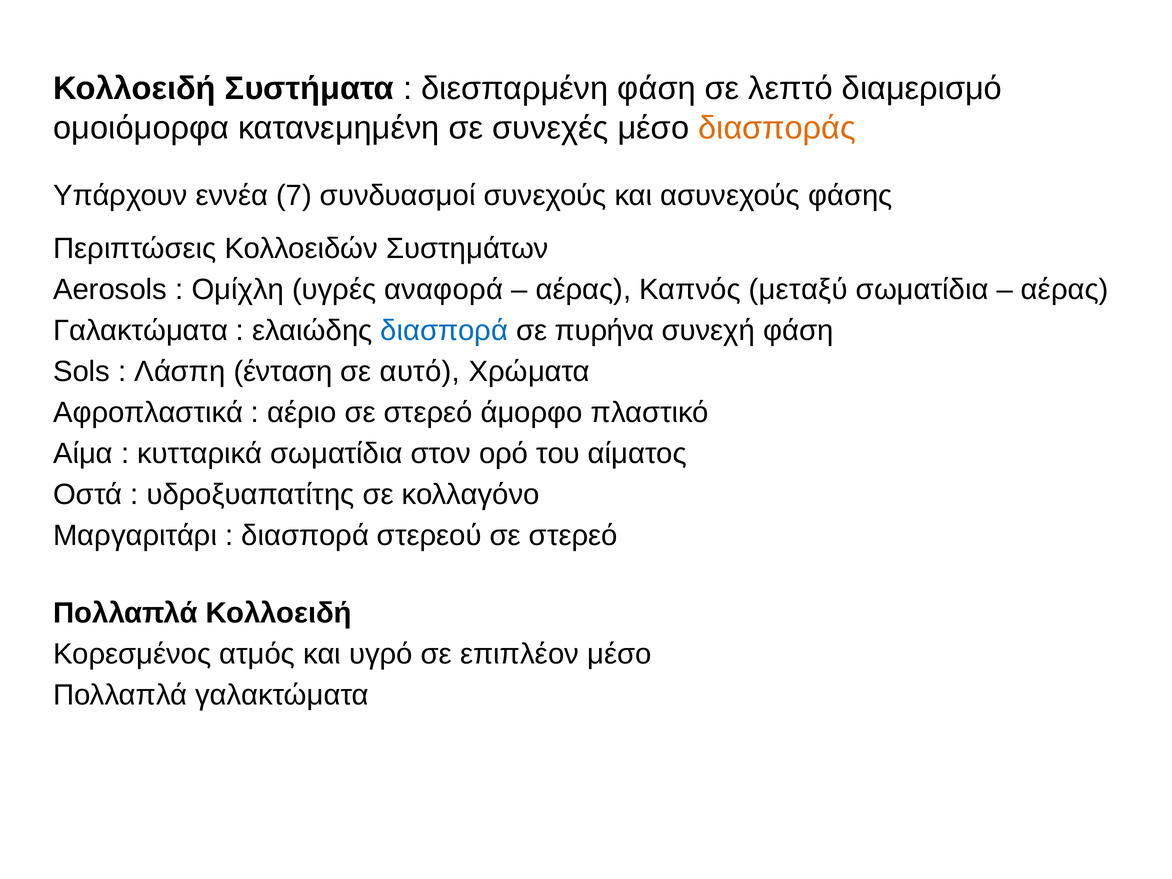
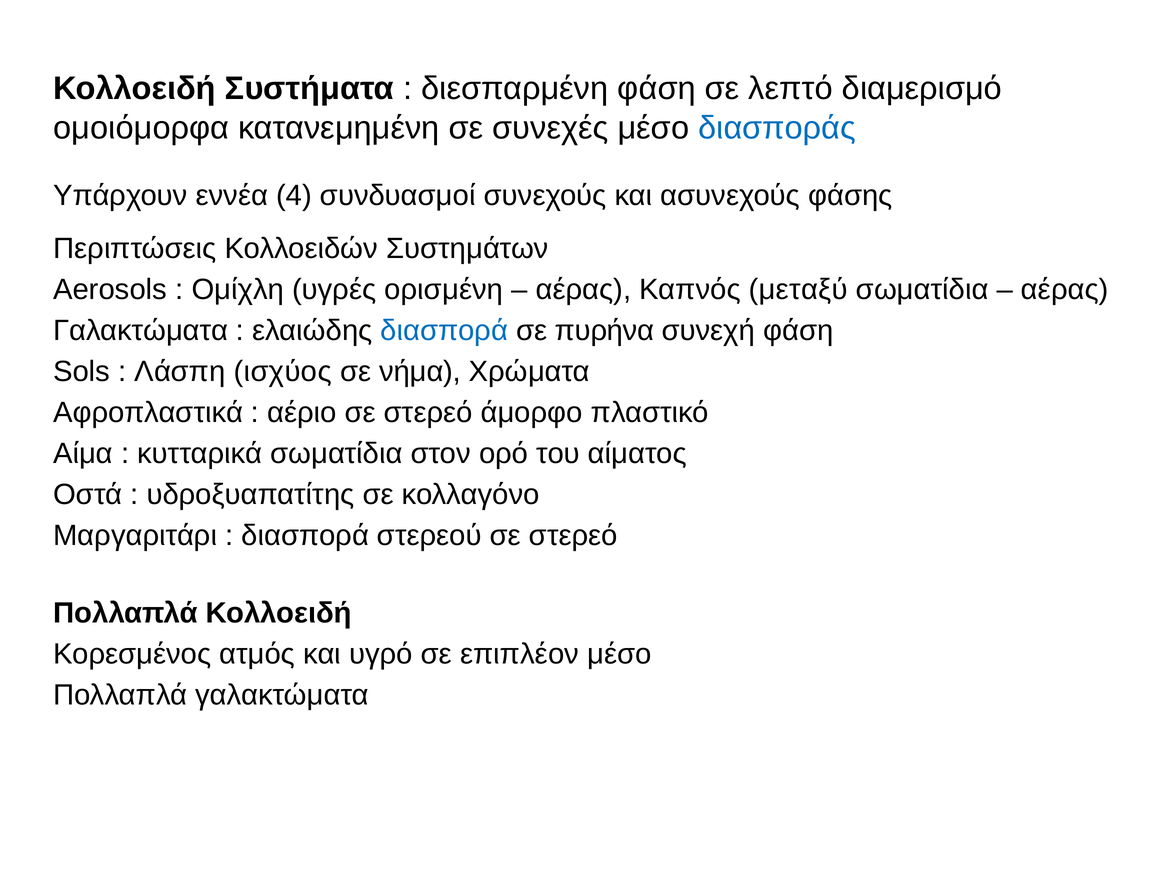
διασποράς colour: orange -> blue
7: 7 -> 4
αναφορά: αναφορά -> ορισμένη
ένταση: ένταση -> ισχύος
αυτό: αυτό -> νήμα
